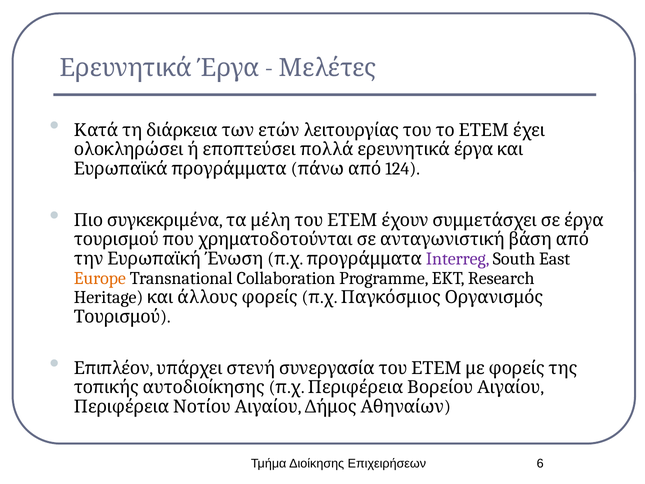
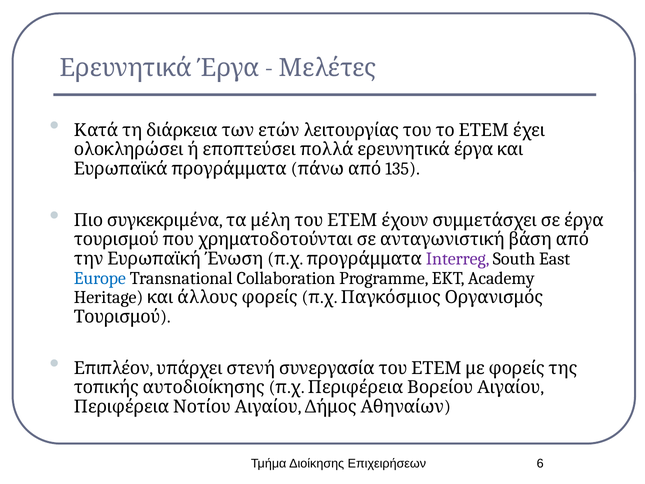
124: 124 -> 135
Europe colour: orange -> blue
Research: Research -> Academy
